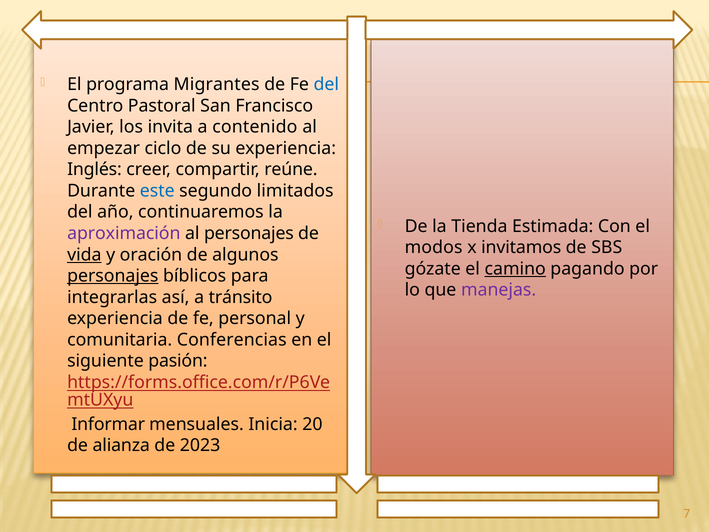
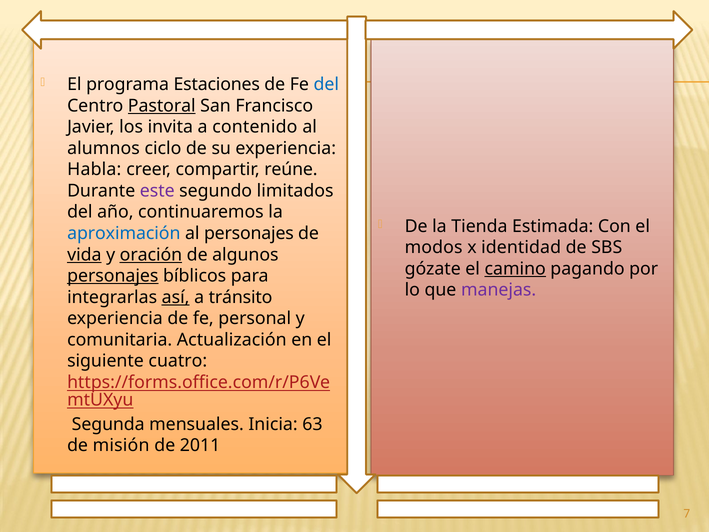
Migrantes: Migrantes -> Estaciones
Pastoral underline: none -> present
empezar: empezar -> alumnos
Inglés: Inglés -> Habla
este colour: blue -> purple
aproximación colour: purple -> blue
invitamos: invitamos -> identidad
oración underline: none -> present
así underline: none -> present
Conferencias: Conferencias -> Actualización
pasión: pasión -> cuatro
Informar: Informar -> Segunda
20: 20 -> 63
alianza: alianza -> misión
2023: 2023 -> 2011
